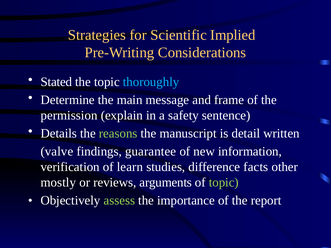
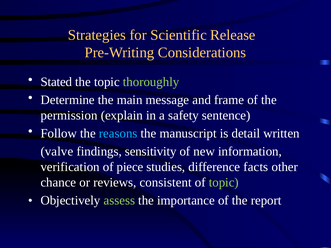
Implied: Implied -> Release
thoroughly colour: light blue -> light green
Details: Details -> Follow
reasons colour: light green -> light blue
guarantee: guarantee -> sensitivity
learn: learn -> piece
mostly: mostly -> chance
arguments: arguments -> consistent
